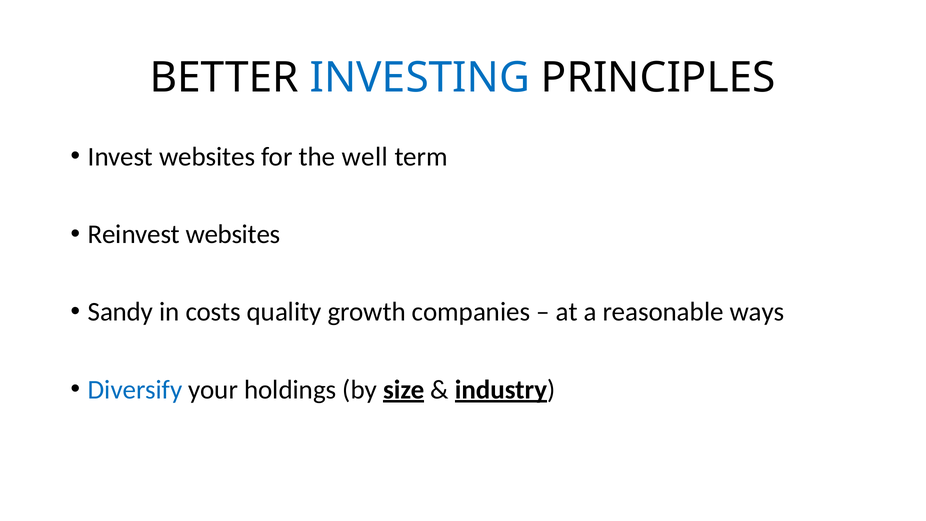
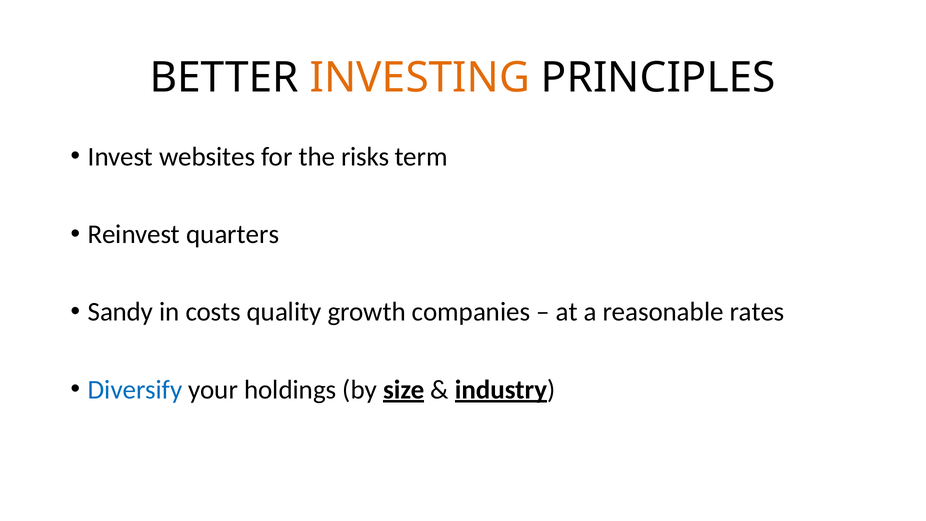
INVESTING colour: blue -> orange
well: well -> risks
Reinvest websites: websites -> quarters
ways: ways -> rates
